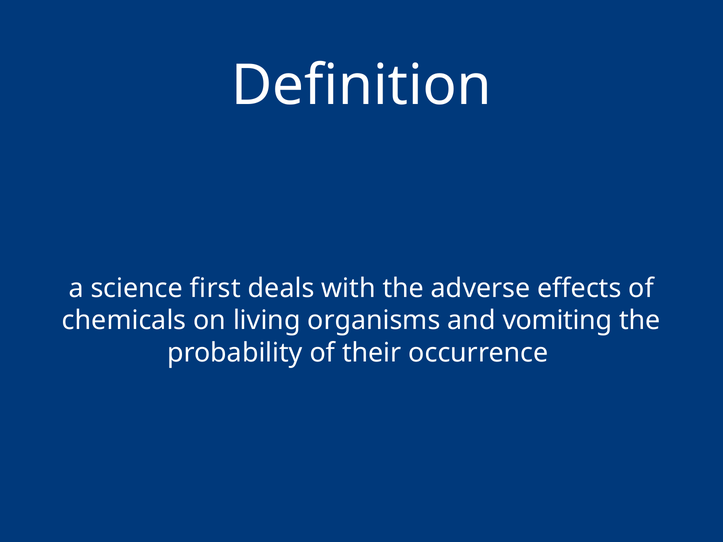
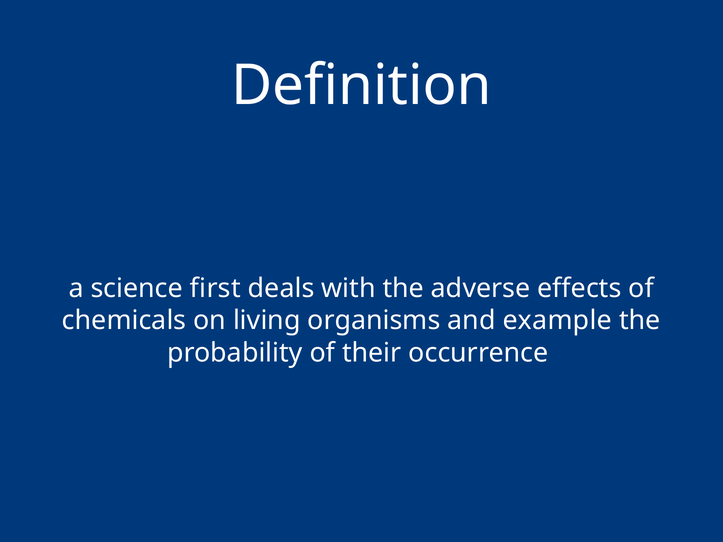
vomiting: vomiting -> example
